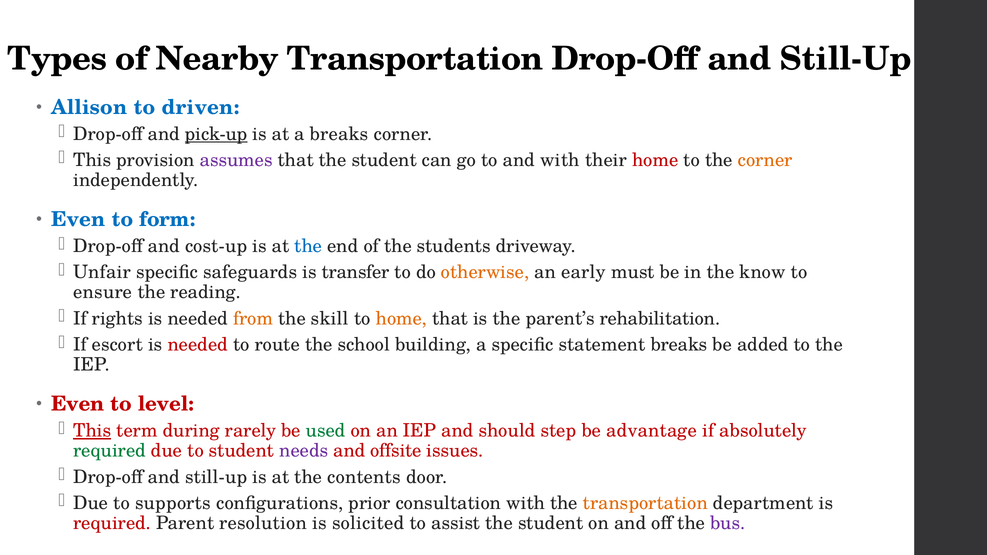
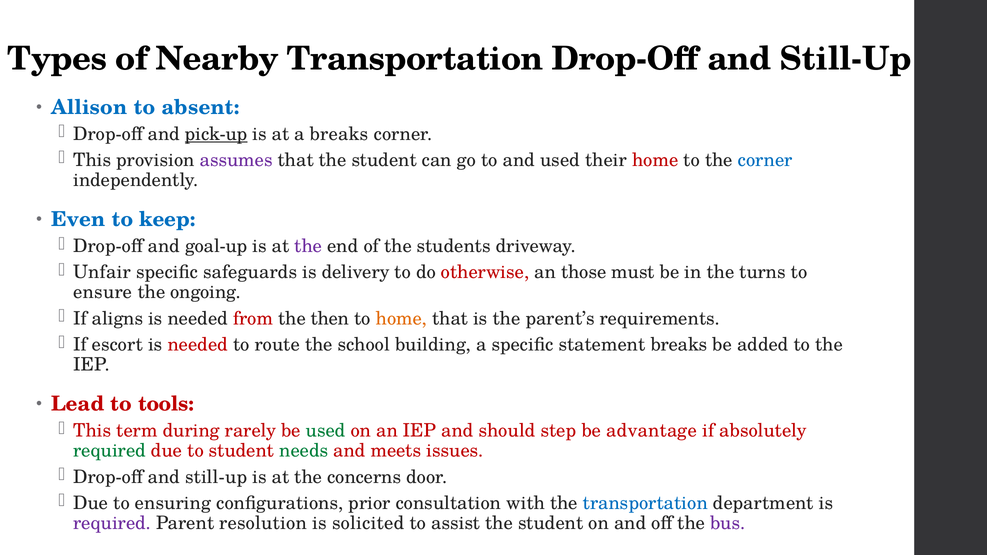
driven: driven -> absent
and with: with -> used
corner at (765, 160) colour: orange -> blue
form: form -> keep
cost-up: cost-up -> goal-up
the at (308, 246) colour: blue -> purple
transfer: transfer -> delivery
otherwise colour: orange -> red
early: early -> those
know: know -> turns
reading: reading -> ongoing
rights: rights -> aligns
from colour: orange -> red
skill: skill -> then
rehabilitation: rehabilitation -> requirements
Even at (78, 404): Even -> Lead
level: level -> tools
This at (92, 431) underline: present -> none
needs colour: purple -> green
offsite: offsite -> meets
contents: contents -> concerns
supports: supports -> ensuring
transportation at (645, 503) colour: orange -> blue
required at (112, 523) colour: red -> purple
